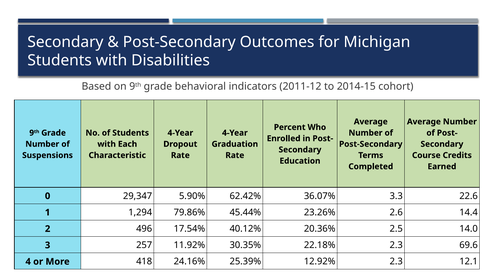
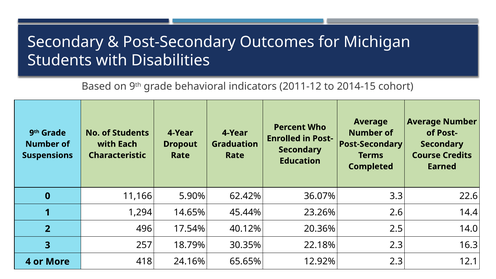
29,347: 29,347 -> 11,166
79.86%: 79.86% -> 14.65%
11.92%: 11.92% -> 18.79%
69.6: 69.6 -> 16.3
25.39%: 25.39% -> 65.65%
